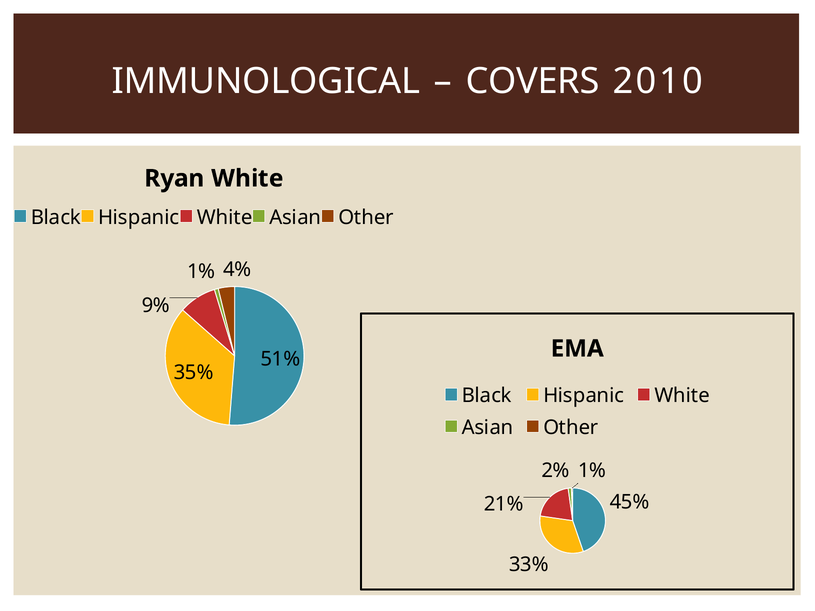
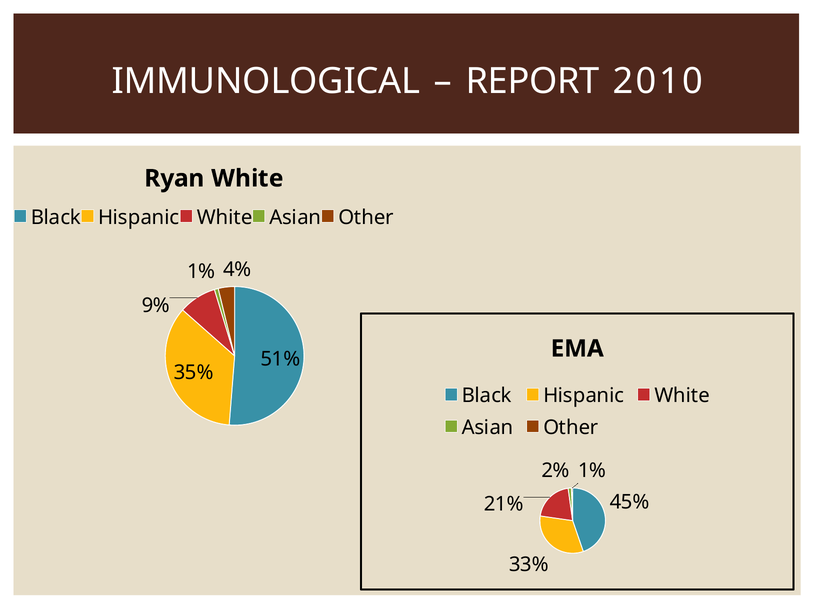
COVERS: COVERS -> REPORT
